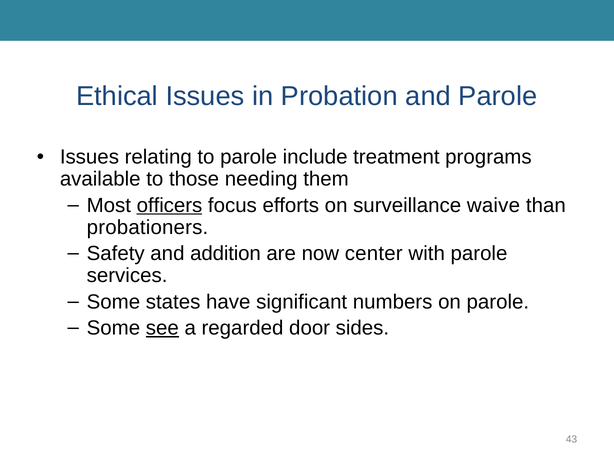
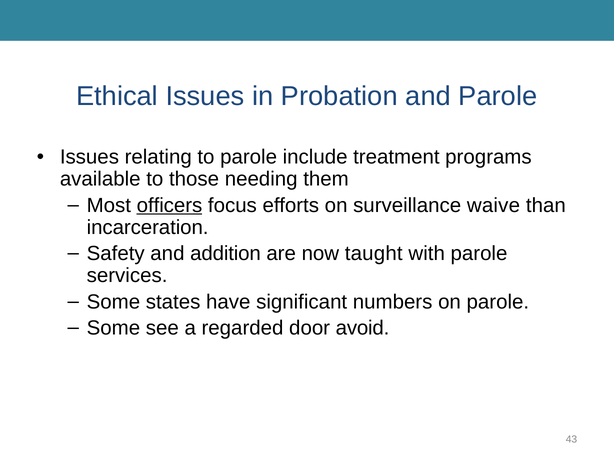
probationers: probationers -> incarceration
center: center -> taught
see underline: present -> none
sides: sides -> avoid
